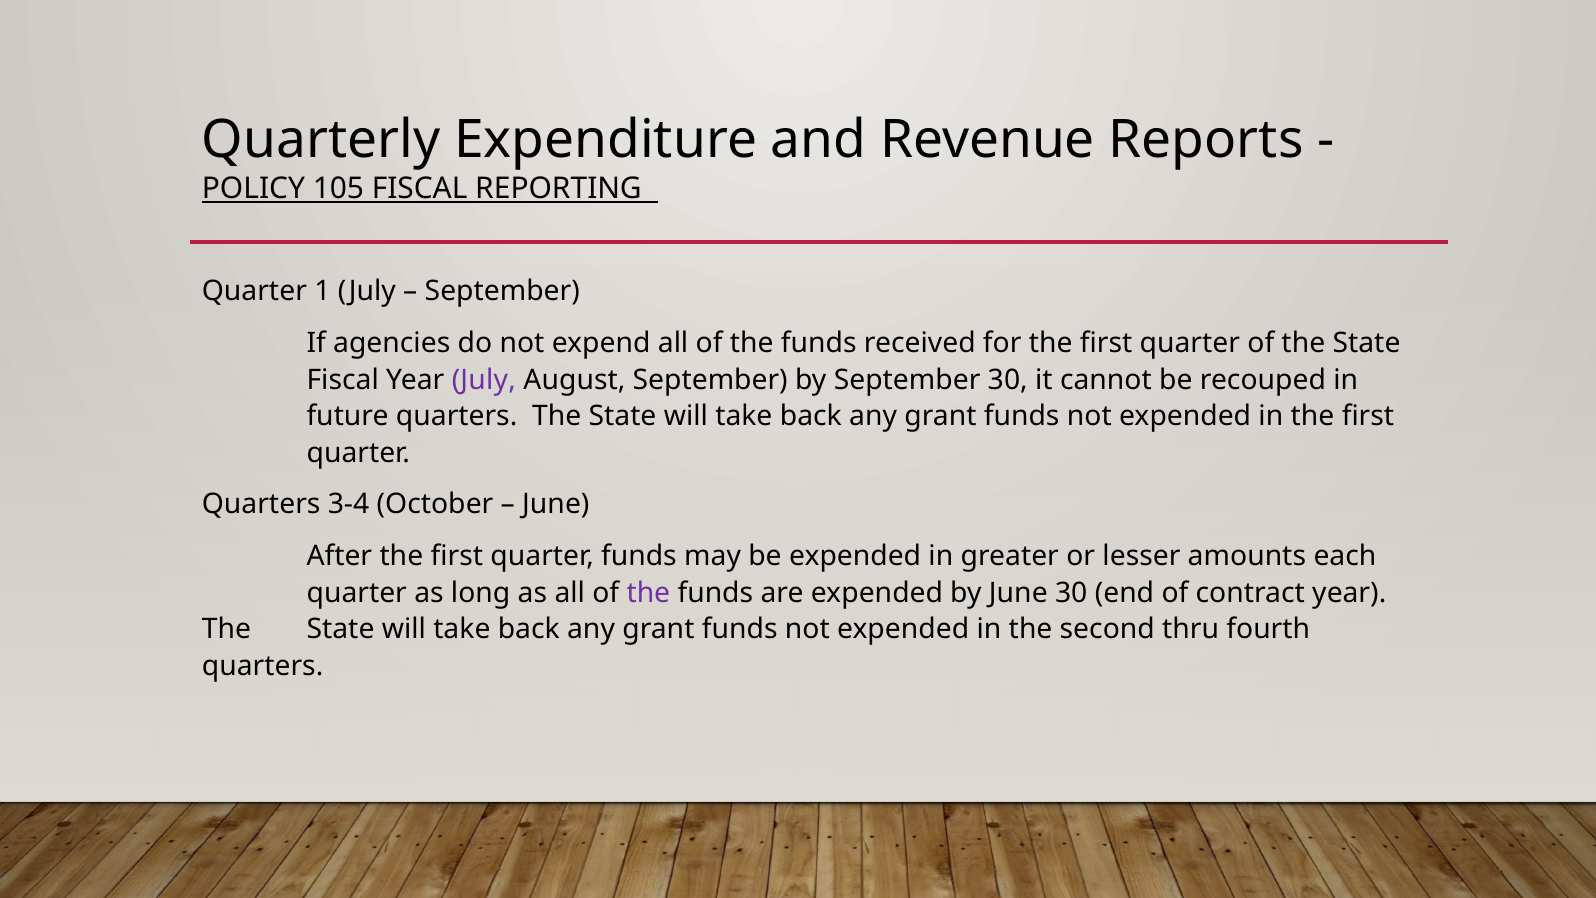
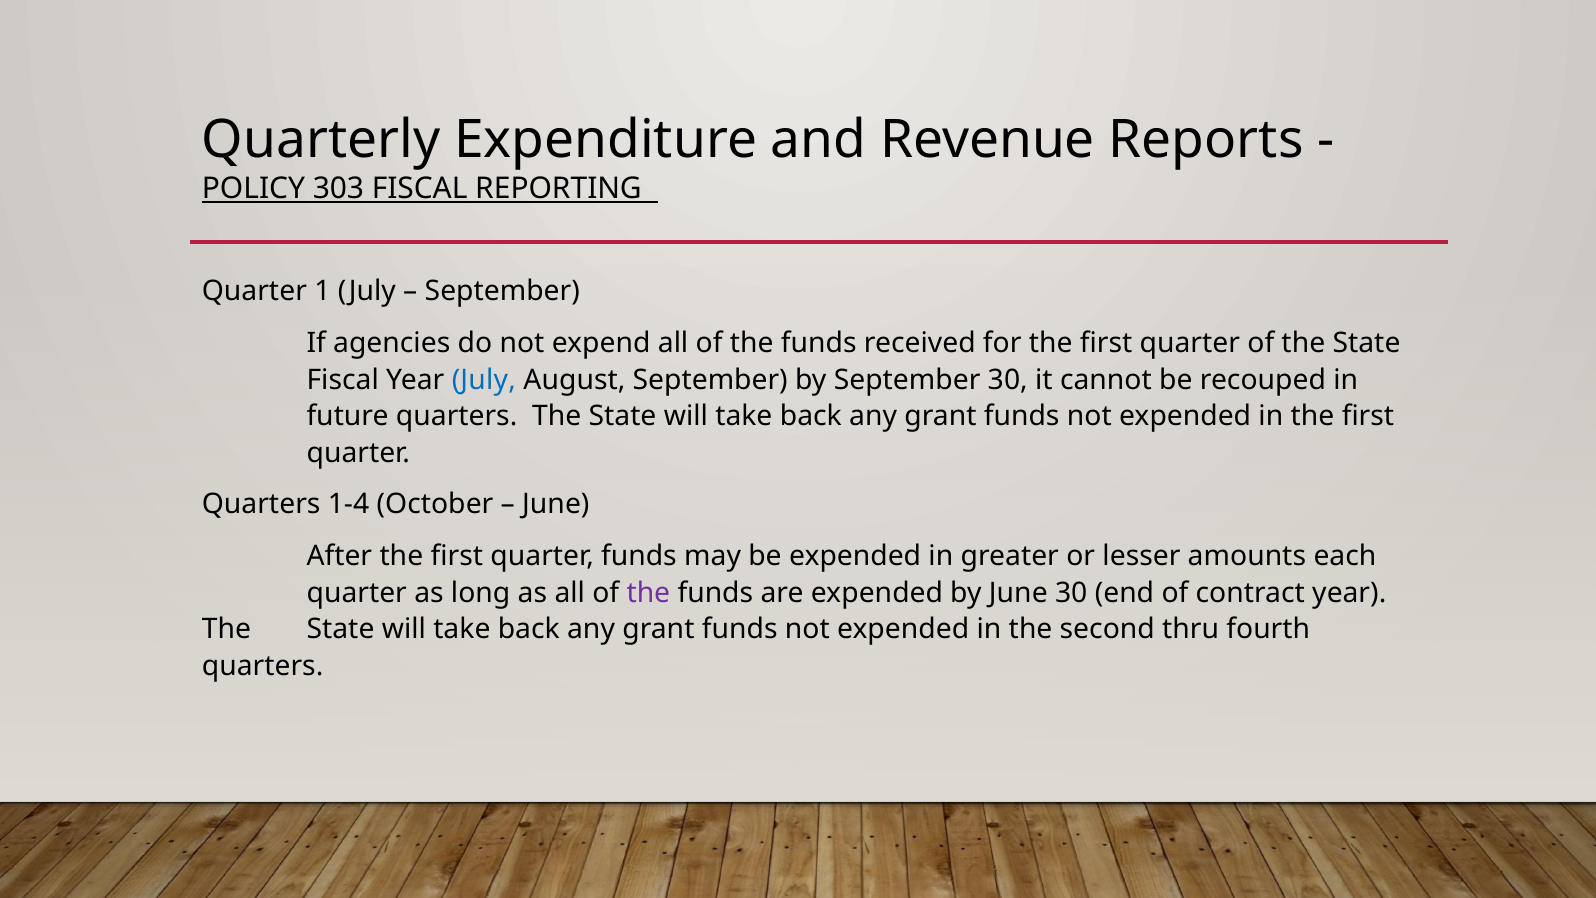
105: 105 -> 303
July at (484, 380) colour: purple -> blue
3-4: 3-4 -> 1-4
